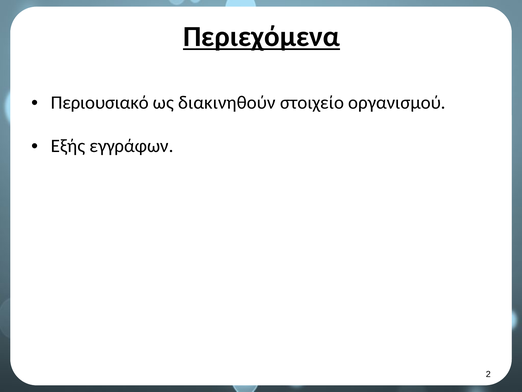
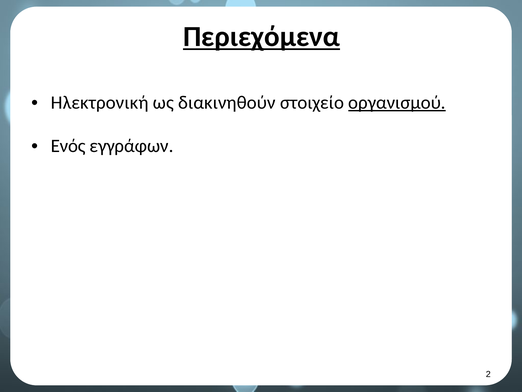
Περιουσιακό: Περιουσιακό -> Ηλεκτρονική
οργανισμού underline: none -> present
Εξής: Εξής -> Ενός
